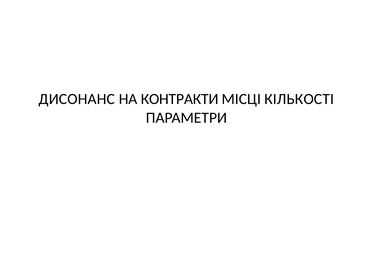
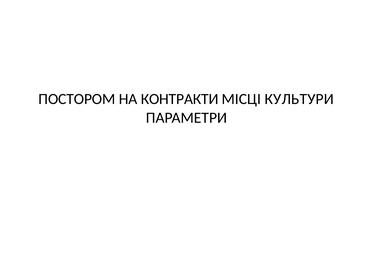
ДИСОНАНС: ДИСОНАНС -> ПОСТОРОМ
КІЛЬКОСТІ: КІЛЬКОСТІ -> КУЛЬТУРИ
